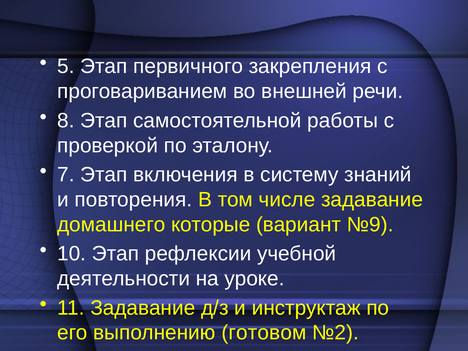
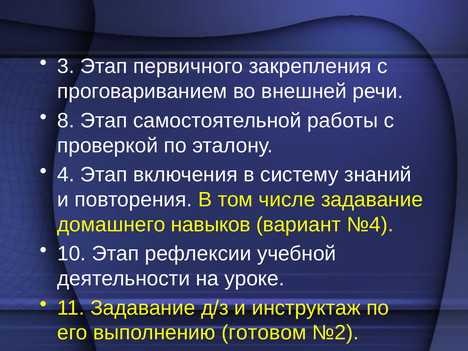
5: 5 -> 3
7: 7 -> 4
которые: которые -> навыков
№9: №9 -> №4
